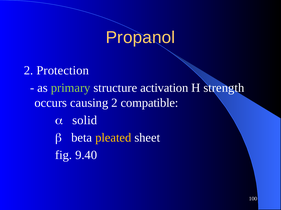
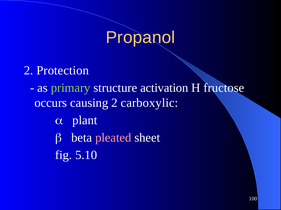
strength: strength -> fructose
compatible: compatible -> carboxylic
solid: solid -> plant
pleated colour: yellow -> pink
9.40: 9.40 -> 5.10
